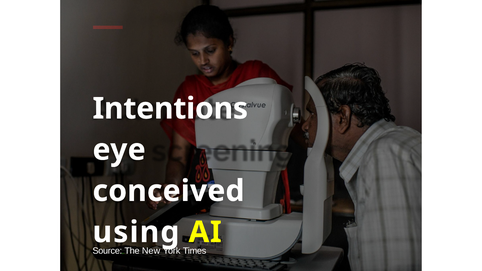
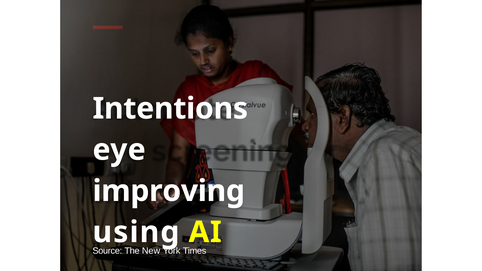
conceived: conceived -> improving
